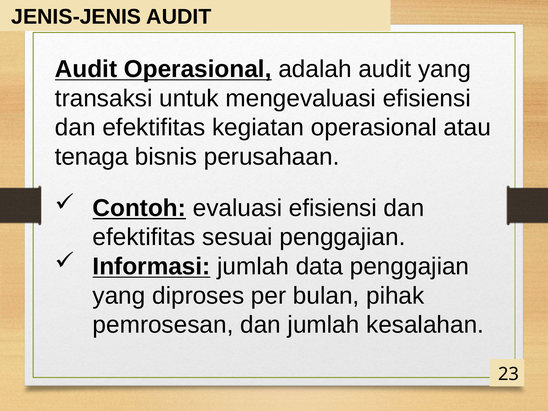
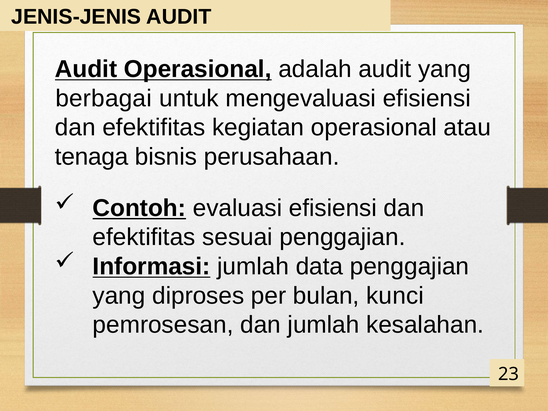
transaksi: transaksi -> berbagai
pihak: pihak -> kunci
